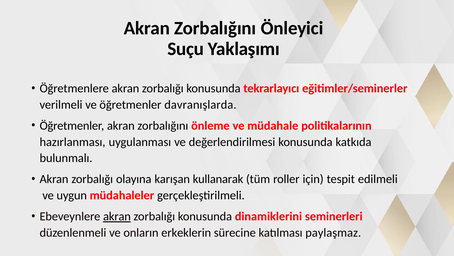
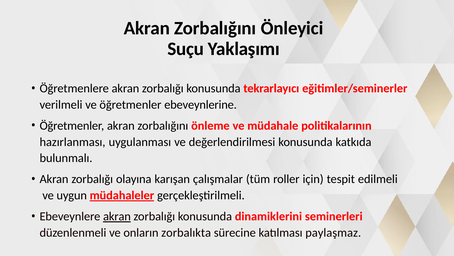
davranışlarda: davranışlarda -> ebeveynlerine
kullanarak: kullanarak -> çalışmalar
müdahaleler underline: none -> present
erkeklerin: erkeklerin -> zorbalıkta
